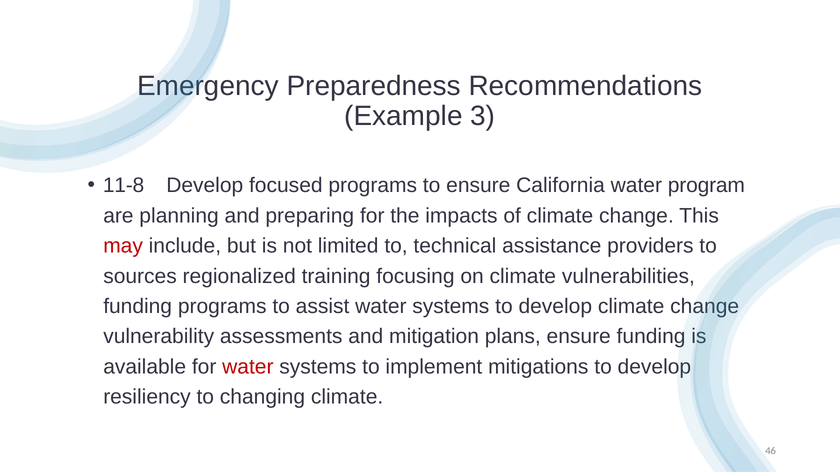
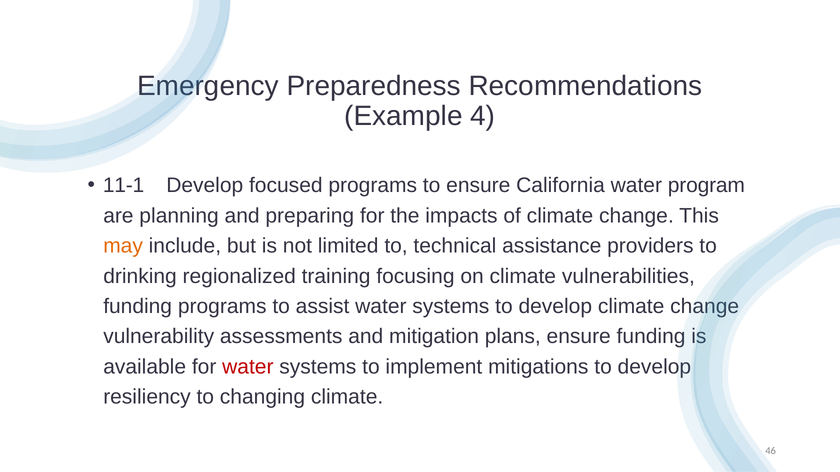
3: 3 -> 4
11-8: 11-8 -> 11-1
may colour: red -> orange
sources: sources -> drinking
